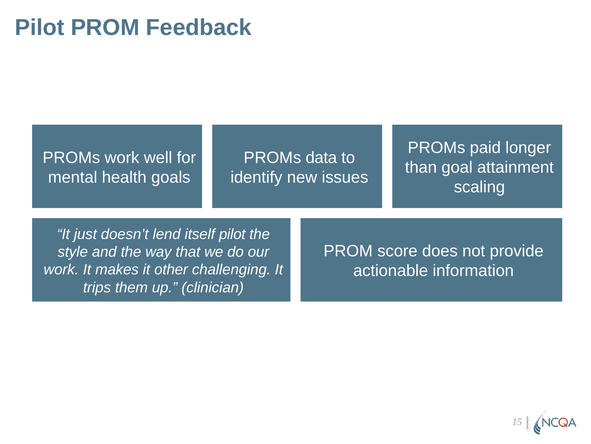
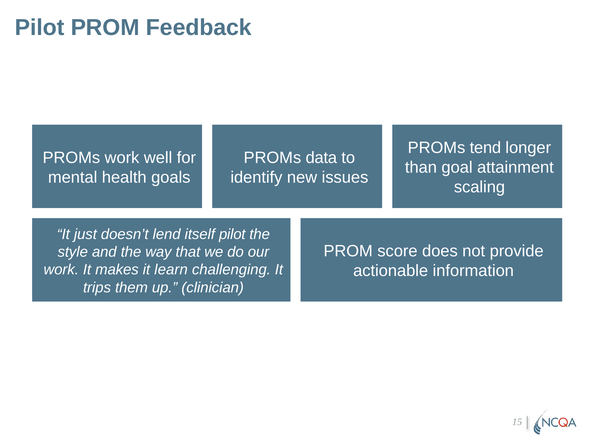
paid: paid -> tend
other: other -> learn
